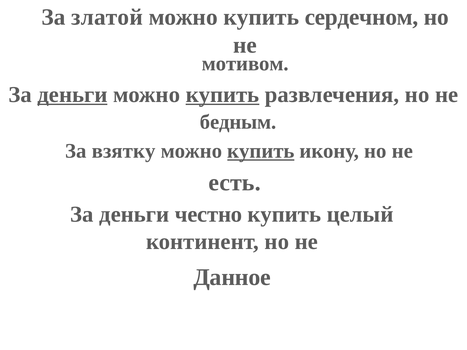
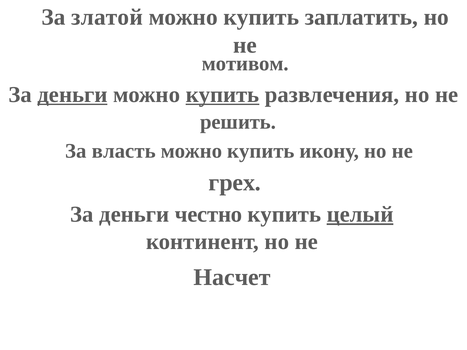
сердечном: сердечном -> заплатить
бедным: бедным -> решить
взятку: взятку -> власть
купить at (261, 151) underline: present -> none
есть: есть -> грех
целый underline: none -> present
Данное: Данное -> Насчет
